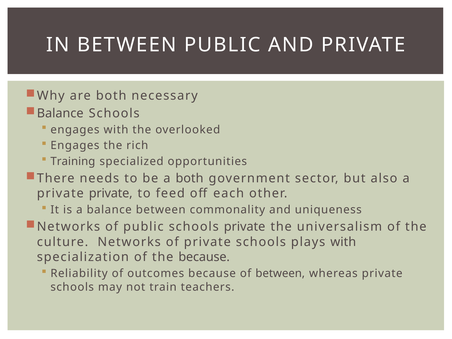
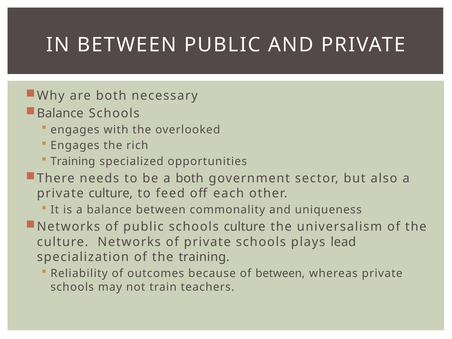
private private: private -> culture
schools private: private -> culture
plays with: with -> lead
the because: because -> training
